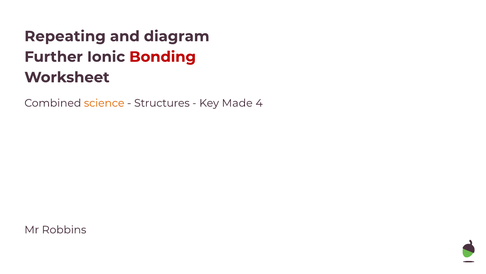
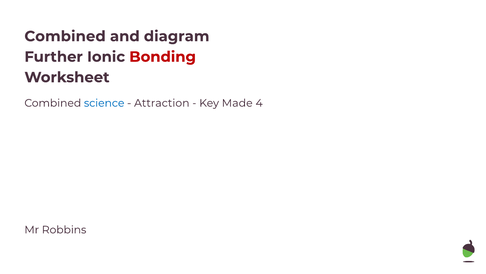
Repeating at (65, 36): Repeating -> Combined
science colour: orange -> blue
Structures: Structures -> Attraction
